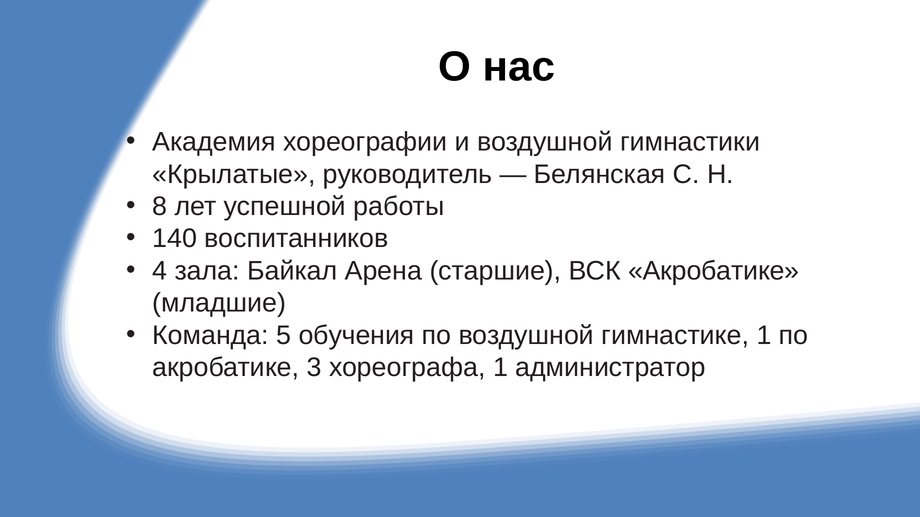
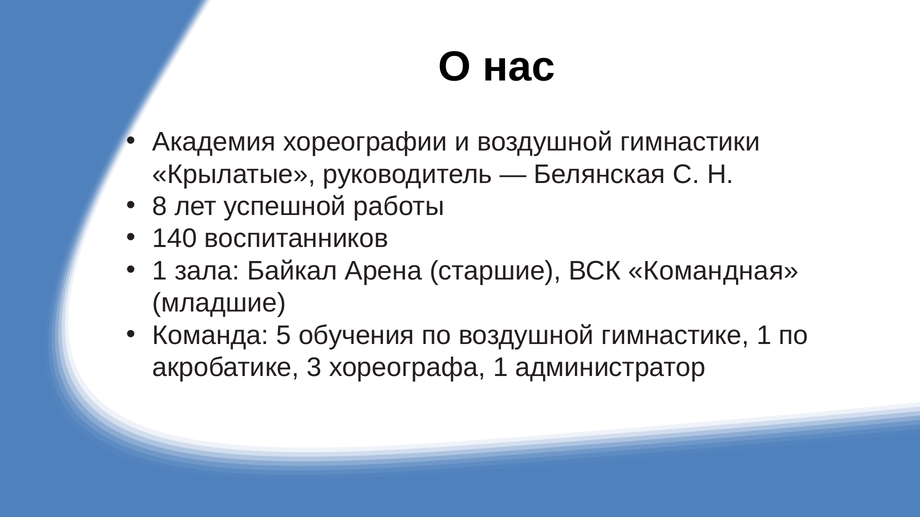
4 at (160, 271): 4 -> 1
ВСК Акробатике: Акробатике -> Командная
